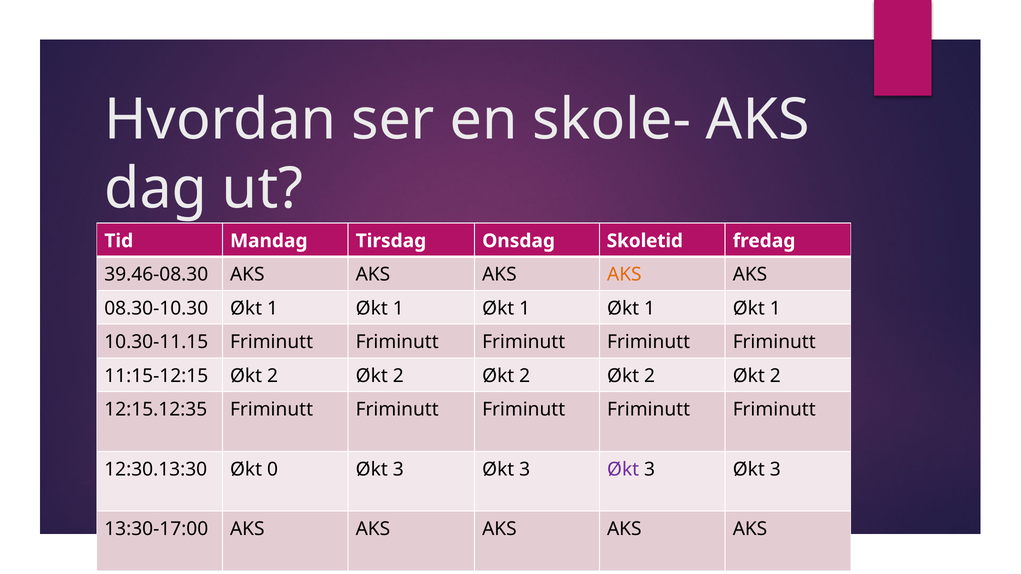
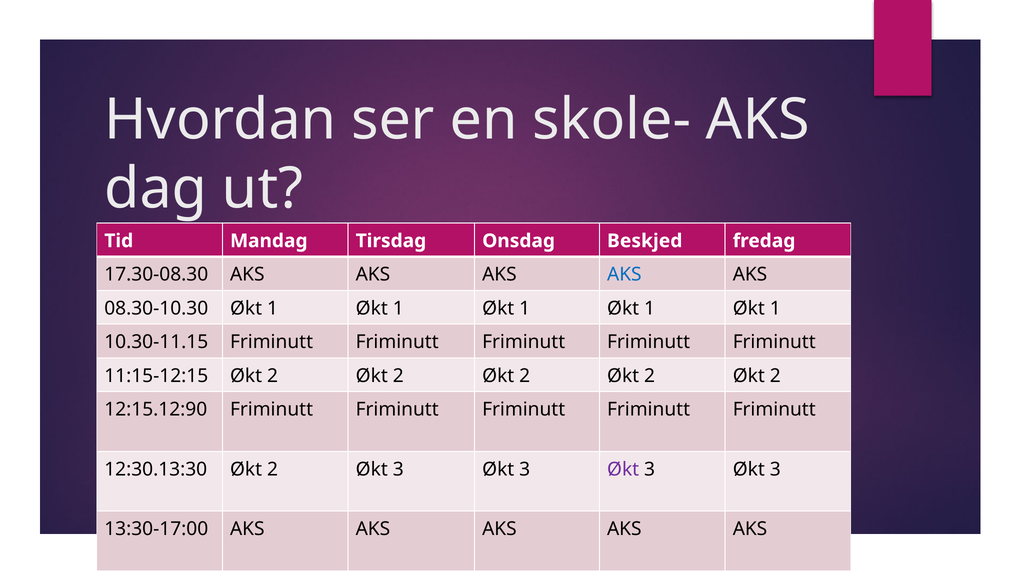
Skoletid: Skoletid -> Beskjed
39.46-08.30: 39.46-08.30 -> 17.30-08.30
AKS at (624, 275) colour: orange -> blue
12:15.12:35: 12:15.12:35 -> 12:15.12:90
12:30.13:30 Økt 0: 0 -> 2
